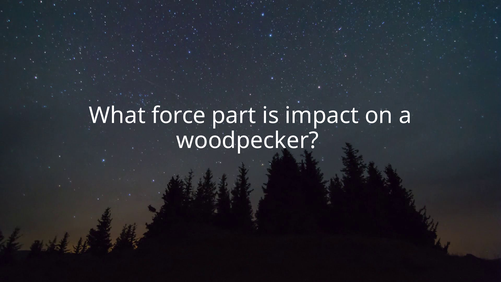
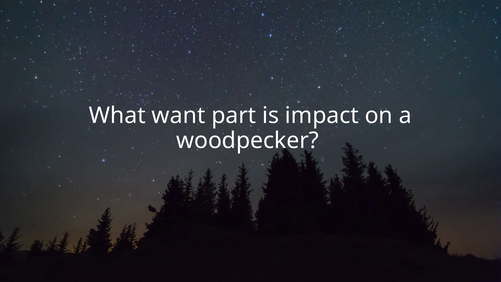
force: force -> want
